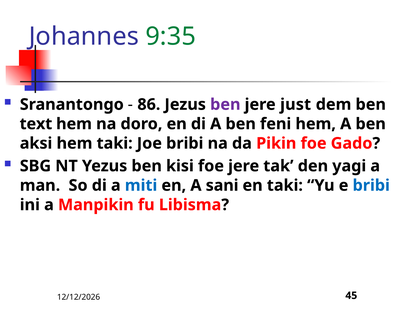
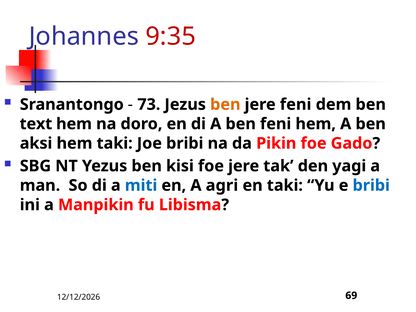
9:35 colour: green -> red
86: 86 -> 73
ben at (225, 104) colour: purple -> orange
jere just: just -> feni
sani: sani -> agri
45: 45 -> 69
